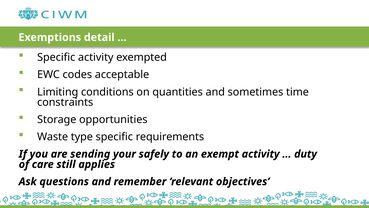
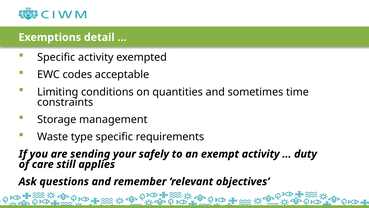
opportunities: opportunities -> management
